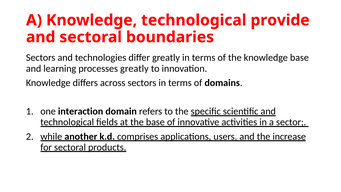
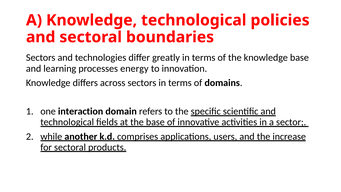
provide: provide -> policies
processes greatly: greatly -> energy
